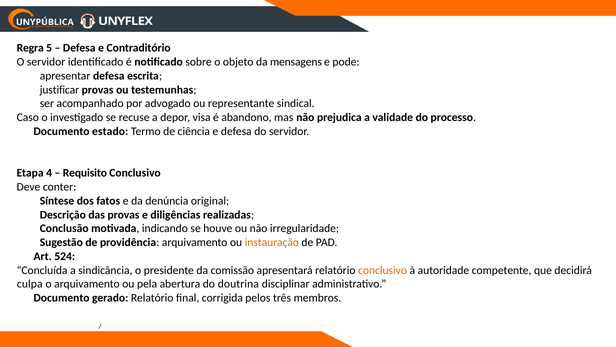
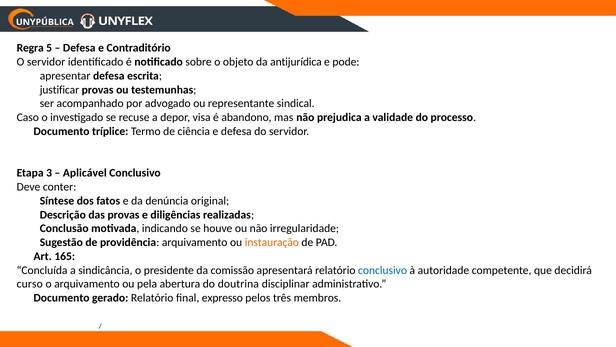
mensagens: mensagens -> antijurídica
estado: estado -> tríplice
4: 4 -> 3
Requisito: Requisito -> Aplicável
524: 524 -> 165
conclusivo at (383, 270) colour: orange -> blue
culpa: culpa -> curso
corrigida: corrigida -> expresso
